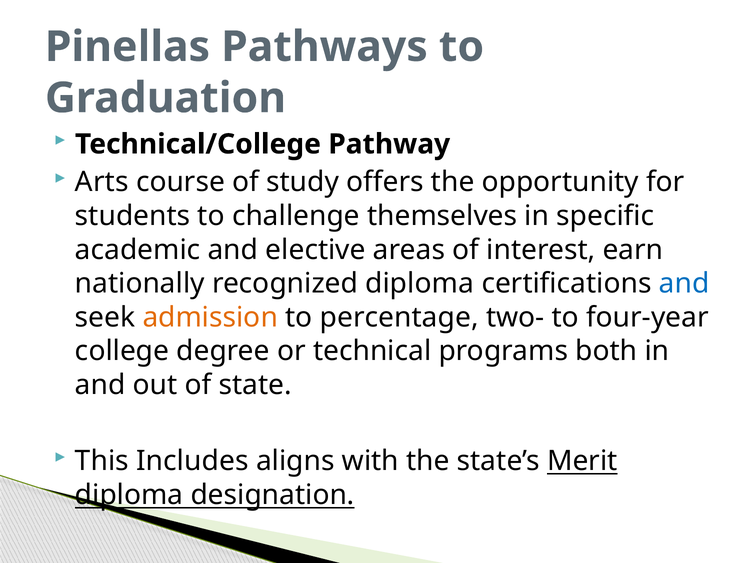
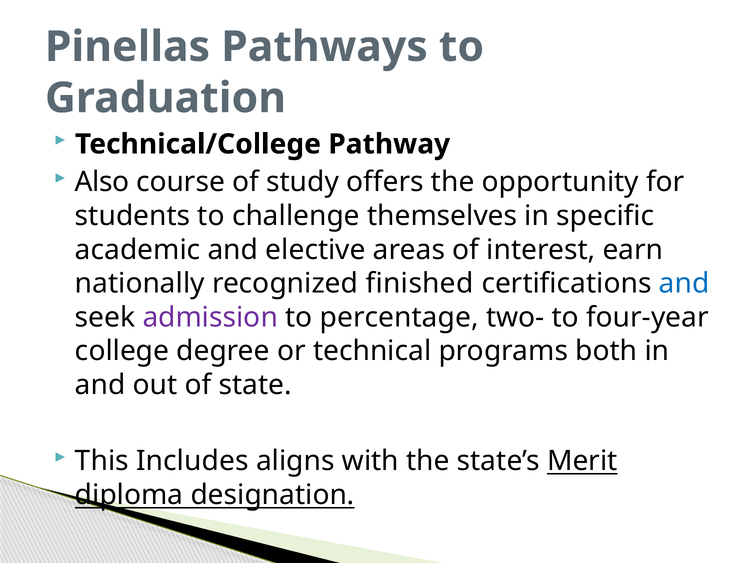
Arts: Arts -> Also
recognized diploma: diploma -> finished
admission colour: orange -> purple
